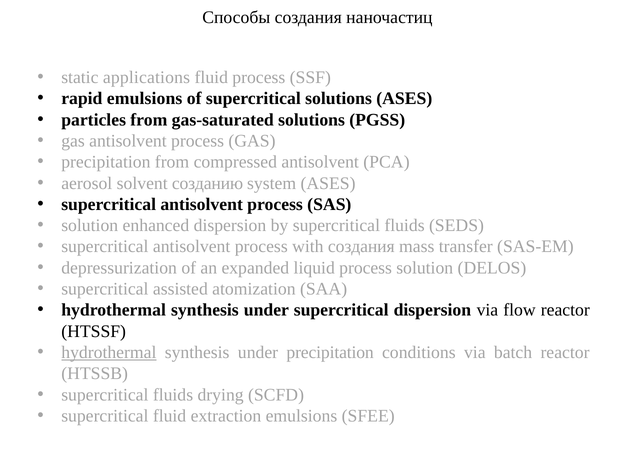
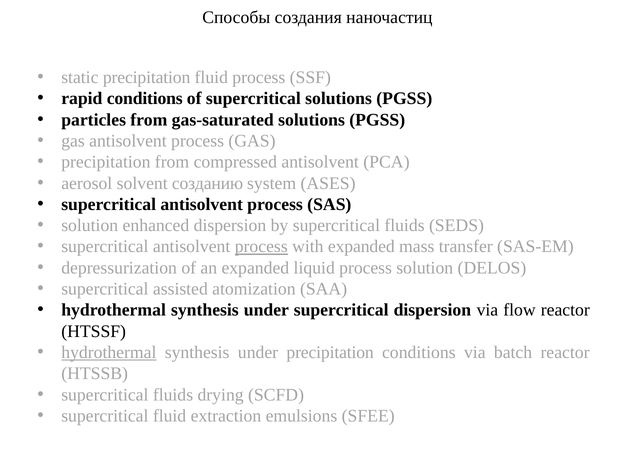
static applications: applications -> precipitation
rapid emulsions: emulsions -> conditions
supercritical solutions ASES: ASES -> PGSS
process at (261, 247) underline: none -> present
with создания: создания -> expanded
